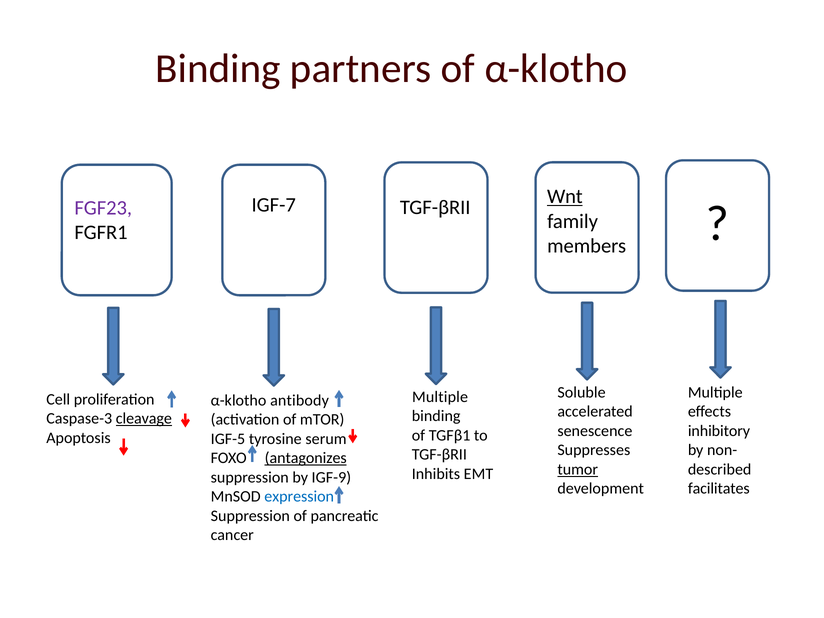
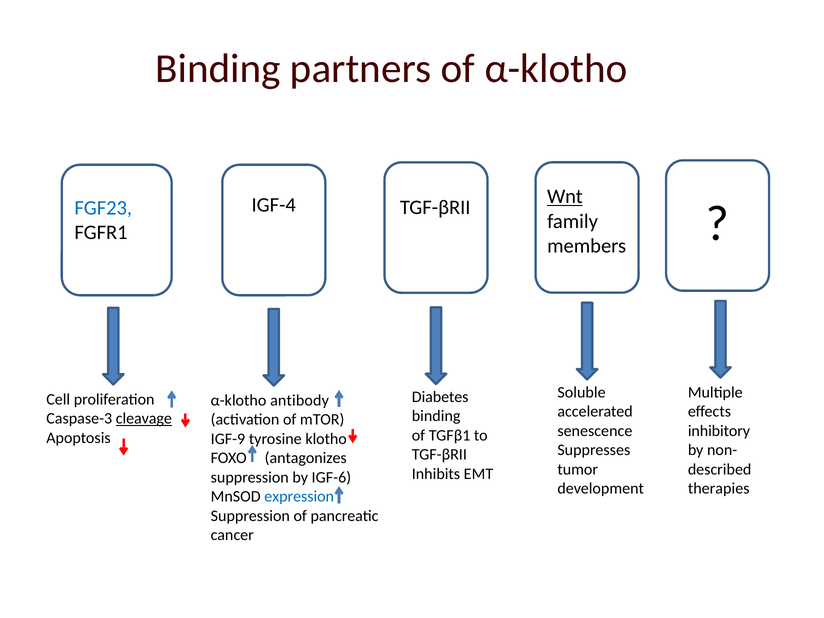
IGF-7: IGF-7 -> IGF-4
FGF23 colour: purple -> blue
Multiple at (440, 397): Multiple -> Diabetes
IGF-5: IGF-5 -> IGF-9
serum: serum -> klotho
antagonizes underline: present -> none
tumor underline: present -> none
IGF-9: IGF-9 -> IGF-6
facilitates: facilitates -> therapies
